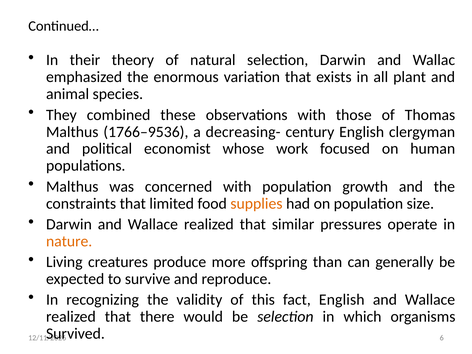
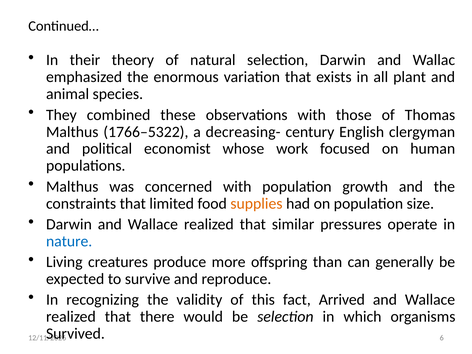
1766–9536: 1766–9536 -> 1766–5322
nature colour: orange -> blue
fact English: English -> Arrived
